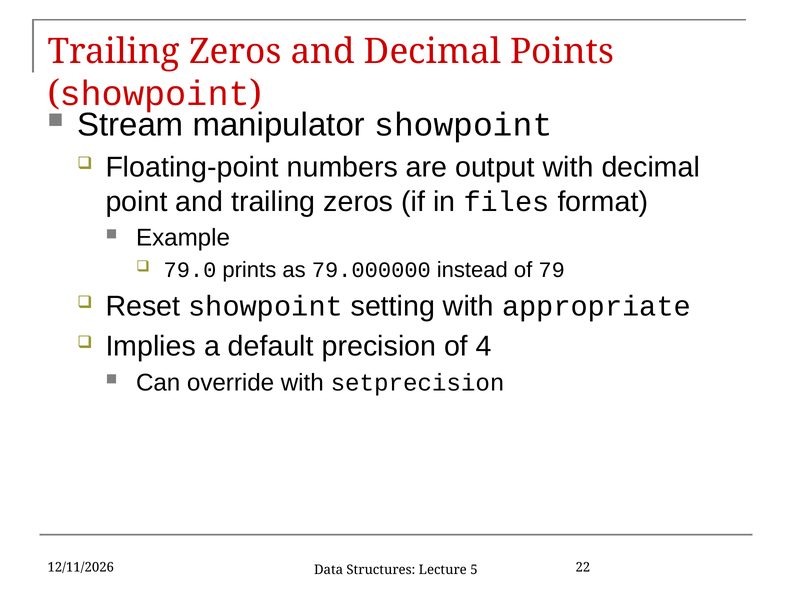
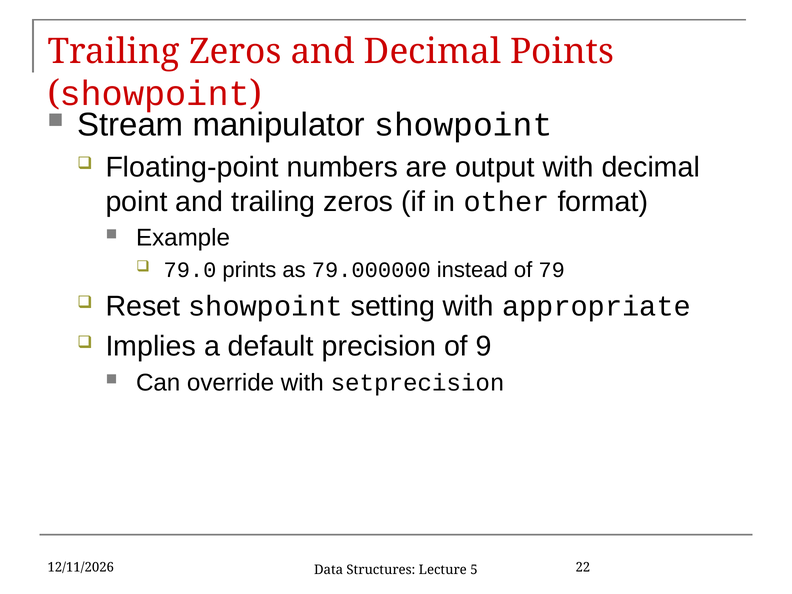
files: files -> other
4: 4 -> 9
